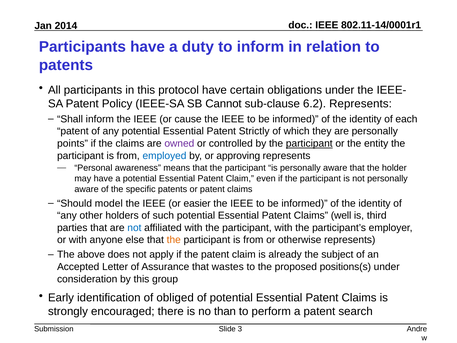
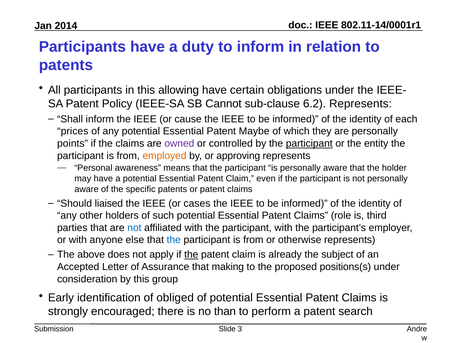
protocol: protocol -> allowing
patent at (73, 131): patent -> prices
Strictly: Strictly -> Maybe
employed colour: blue -> orange
model: model -> liaised
easier: easier -> cases
well: well -> role
the at (174, 240) colour: orange -> blue
the at (191, 254) underline: none -> present
wastes: wastes -> making
